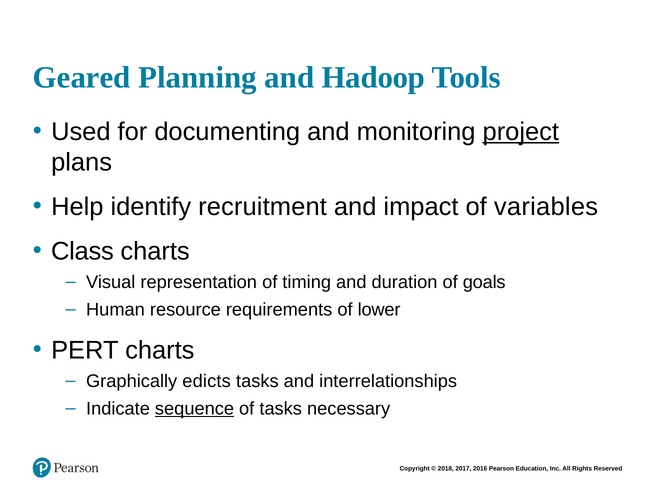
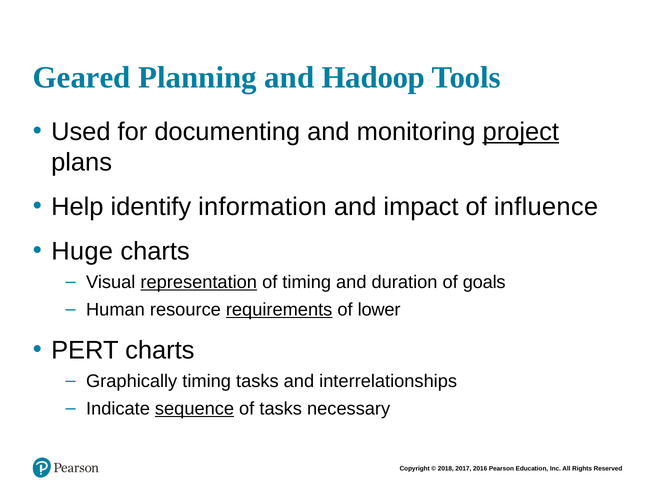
recruitment: recruitment -> information
variables: variables -> influence
Class: Class -> Huge
representation underline: none -> present
requirements underline: none -> present
Graphically edicts: edicts -> timing
